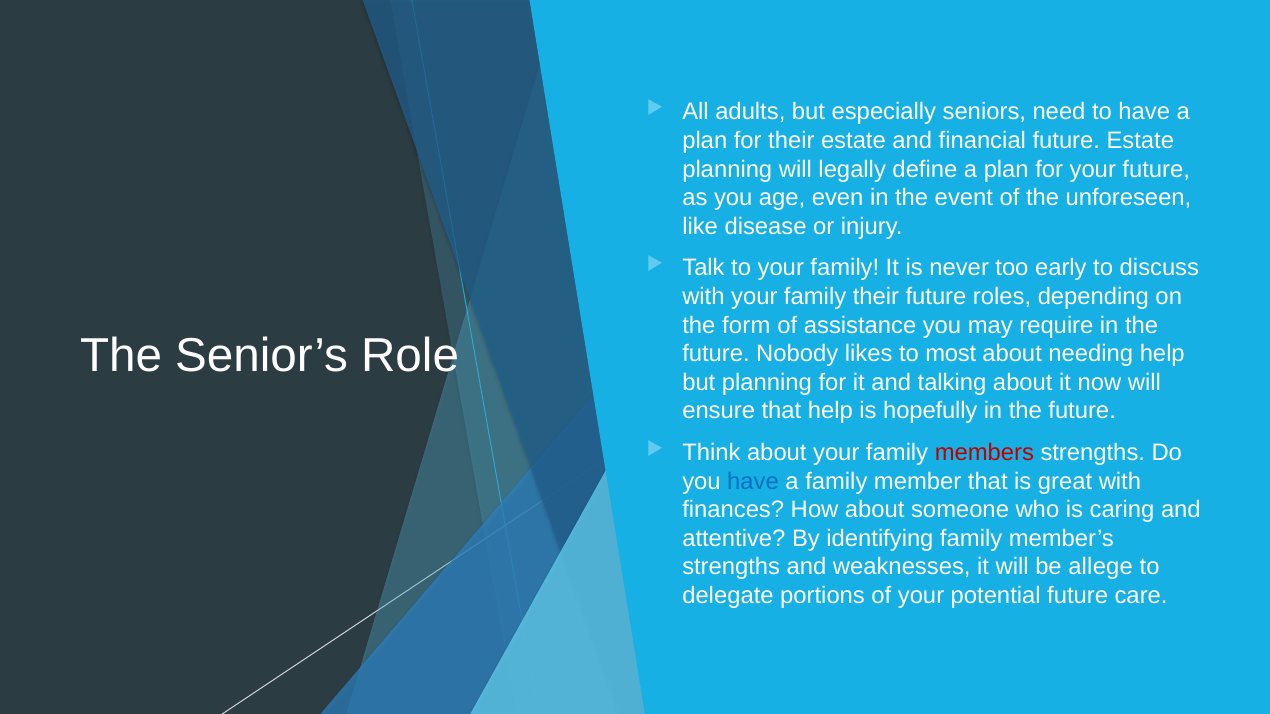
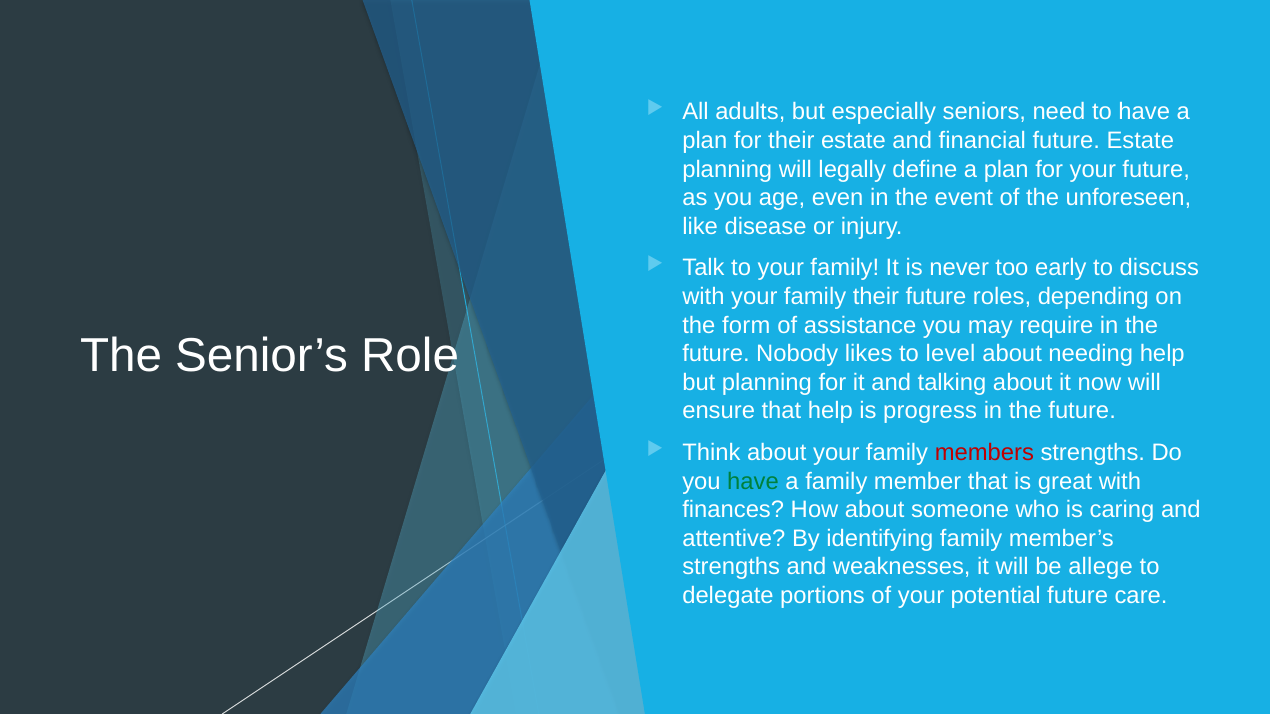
most: most -> level
hopefully: hopefully -> progress
have at (753, 482) colour: blue -> green
